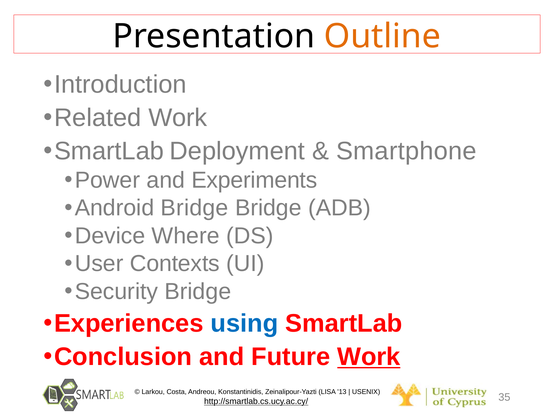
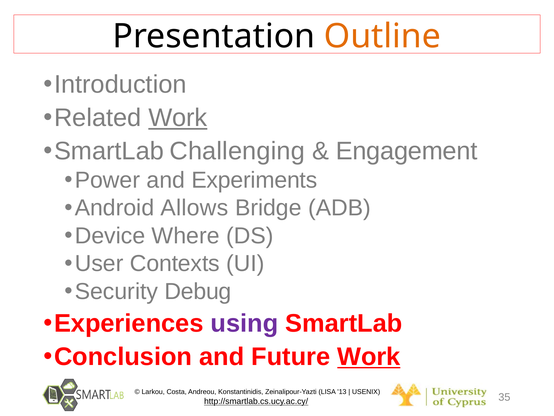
Work at (178, 118) underline: none -> present
Deployment: Deployment -> Challenging
Smartphone: Smartphone -> Engagement
Android Bridge: Bridge -> Allows
Security Bridge: Bridge -> Debug
using colour: blue -> purple
